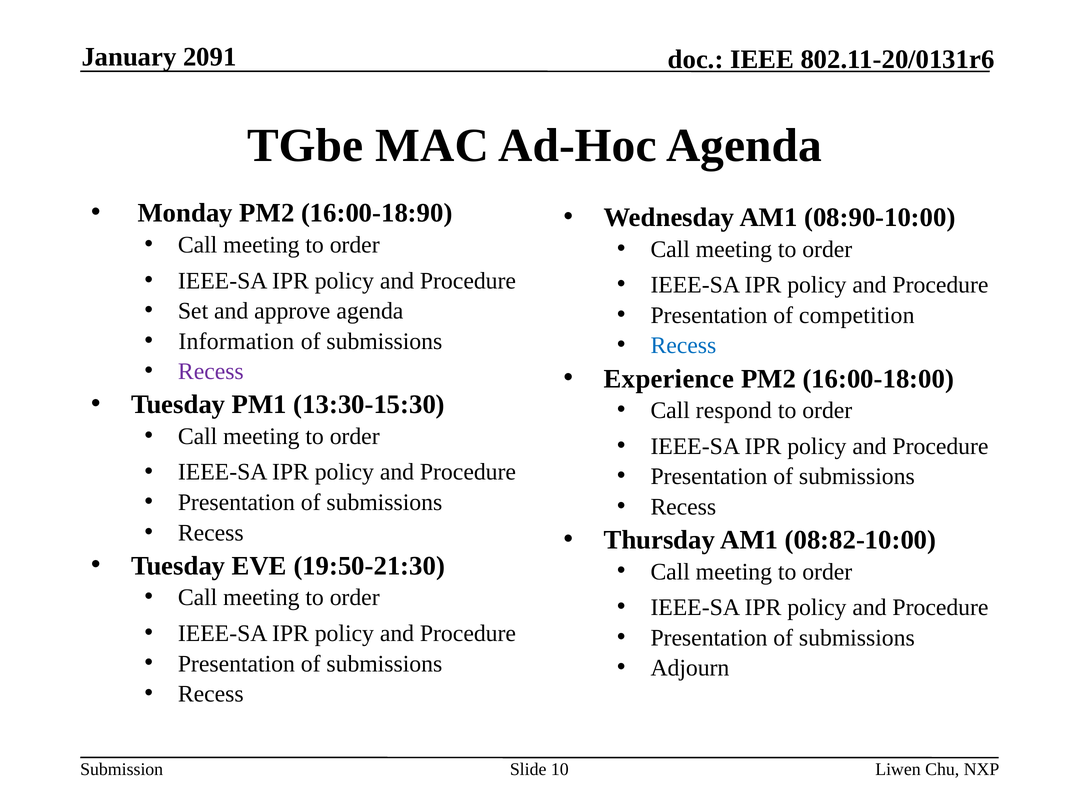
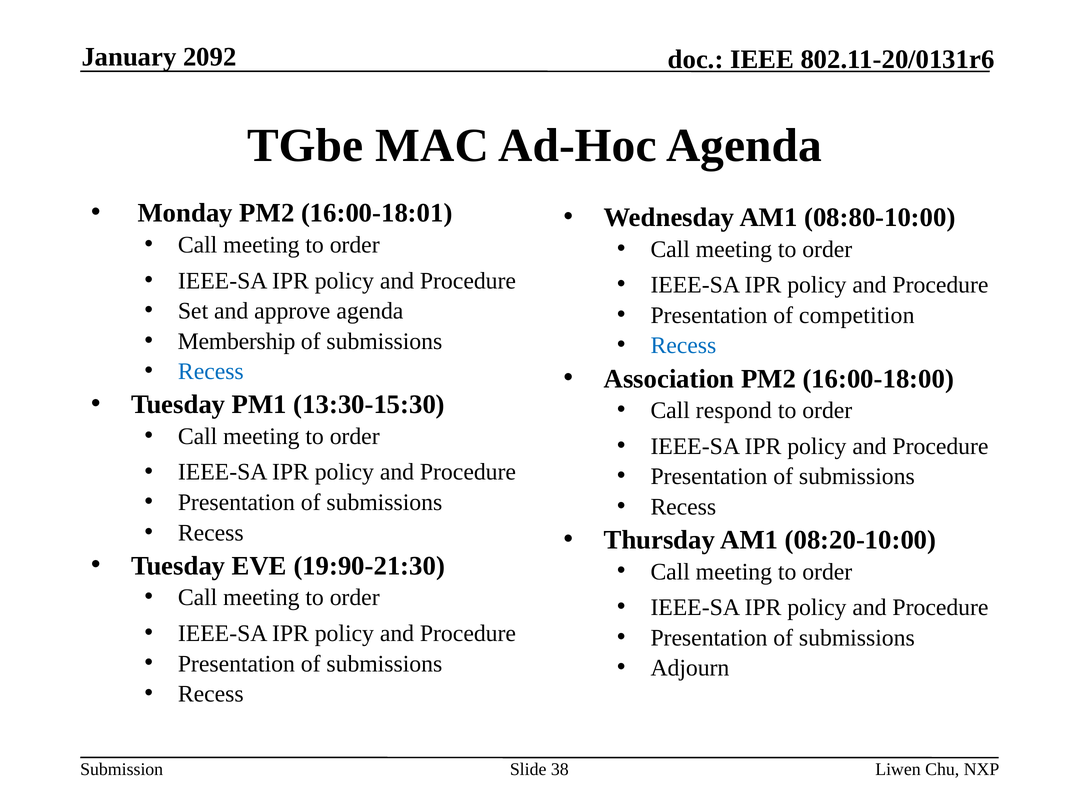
2091: 2091 -> 2092
16:00-18:90: 16:00-18:90 -> 16:00-18:01
08:90-10:00: 08:90-10:00 -> 08:80-10:00
Information: Information -> Membership
Recess at (211, 372) colour: purple -> blue
Experience: Experience -> Association
08:82-10:00: 08:82-10:00 -> 08:20-10:00
19:50-21:30: 19:50-21:30 -> 19:90-21:30
10: 10 -> 38
